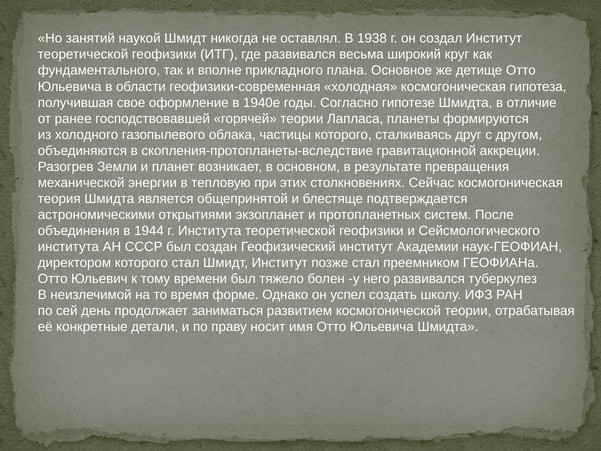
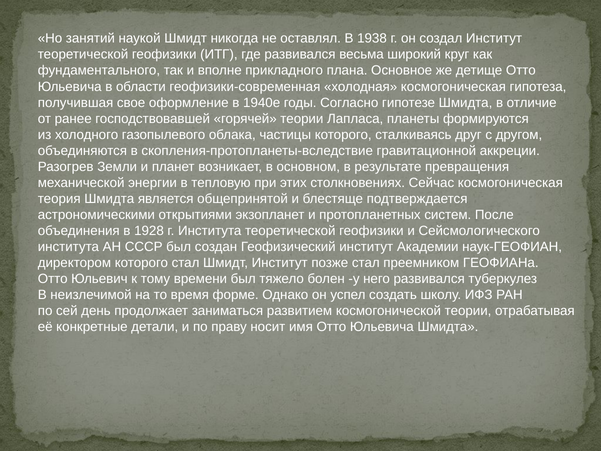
1944: 1944 -> 1928
